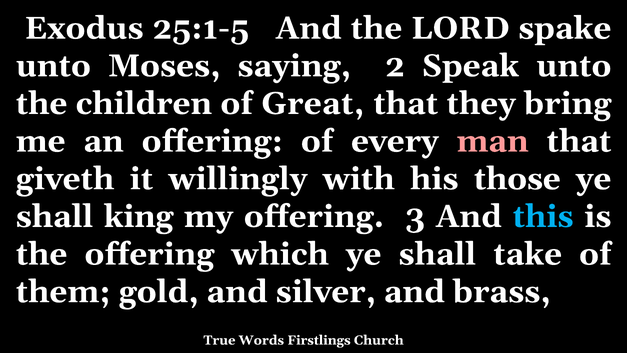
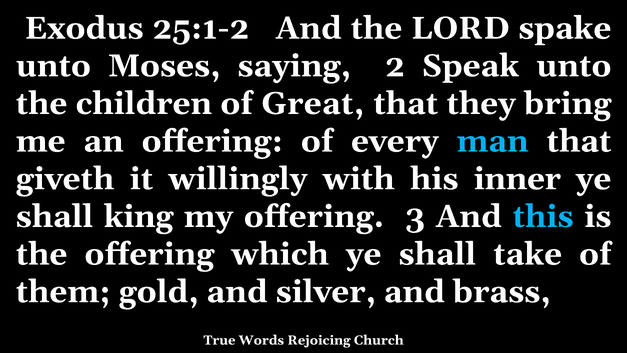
25:1-5: 25:1-5 -> 25:1-2
man colour: pink -> light blue
those: those -> inner
Firstlings: Firstlings -> Rejoicing
